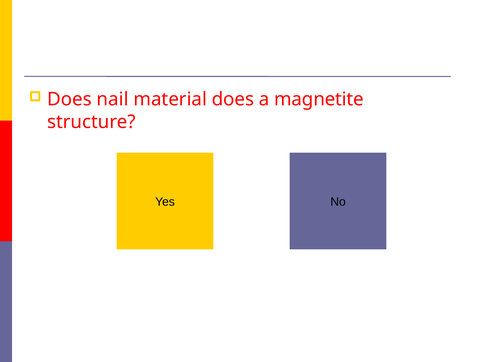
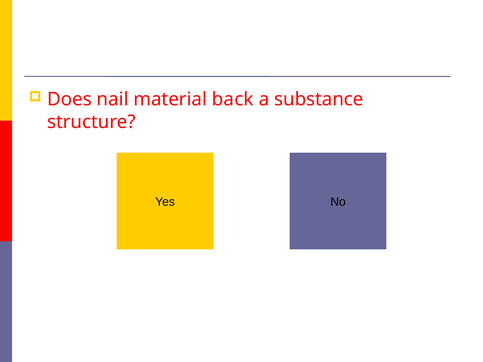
material does: does -> back
magnetite: magnetite -> substance
